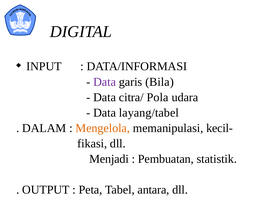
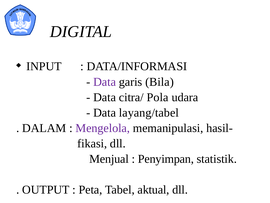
Mengelola colour: orange -> purple
kecil-: kecil- -> hasil-
Menjadi: Menjadi -> Menjual
Pembuatan: Pembuatan -> Penyimpan
antara: antara -> aktual
